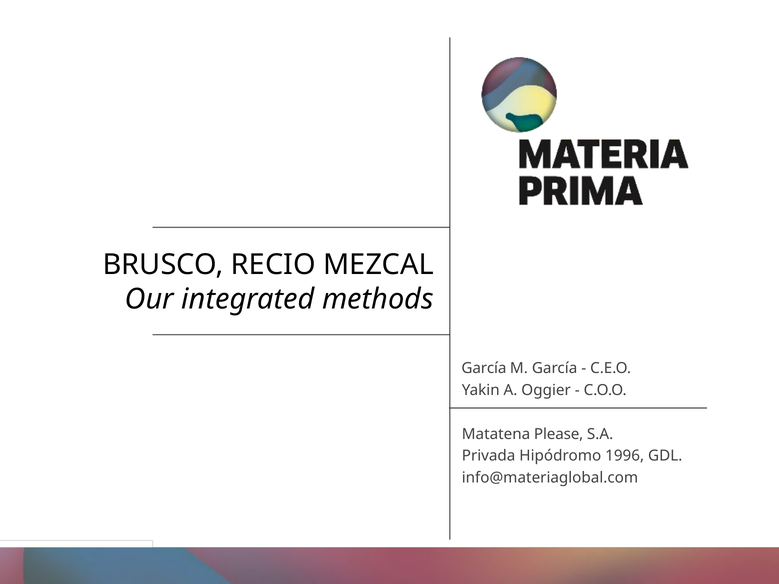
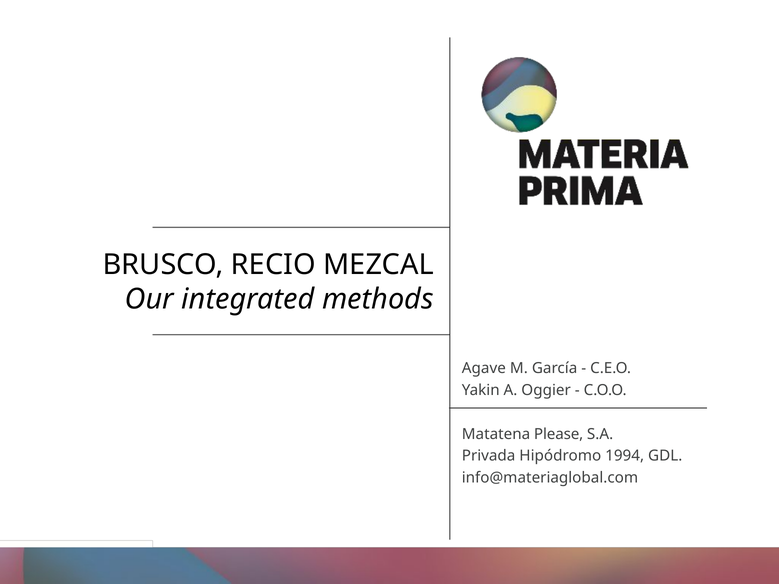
García at (484, 369): García -> Agave
1996: 1996 -> 1994
